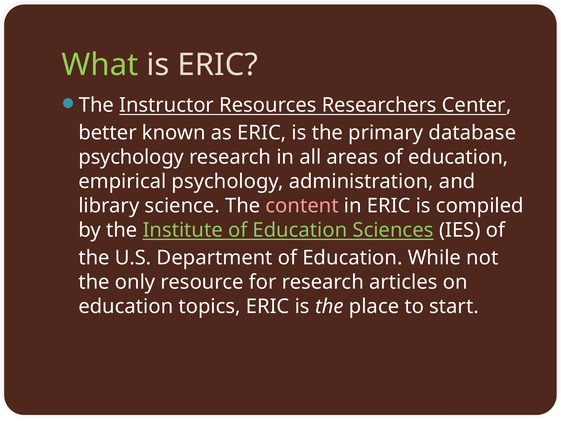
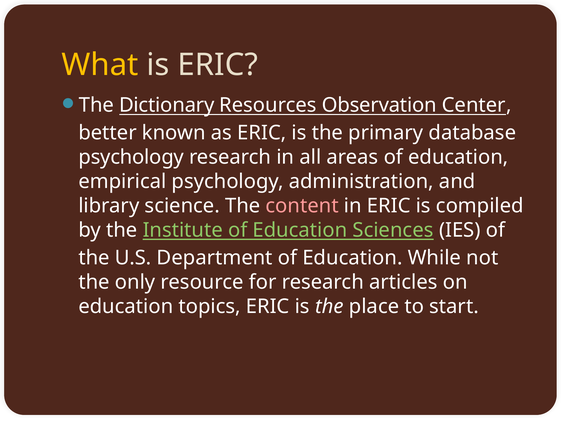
What colour: light green -> yellow
Instructor: Instructor -> Dictionary
Researchers: Researchers -> Observation
